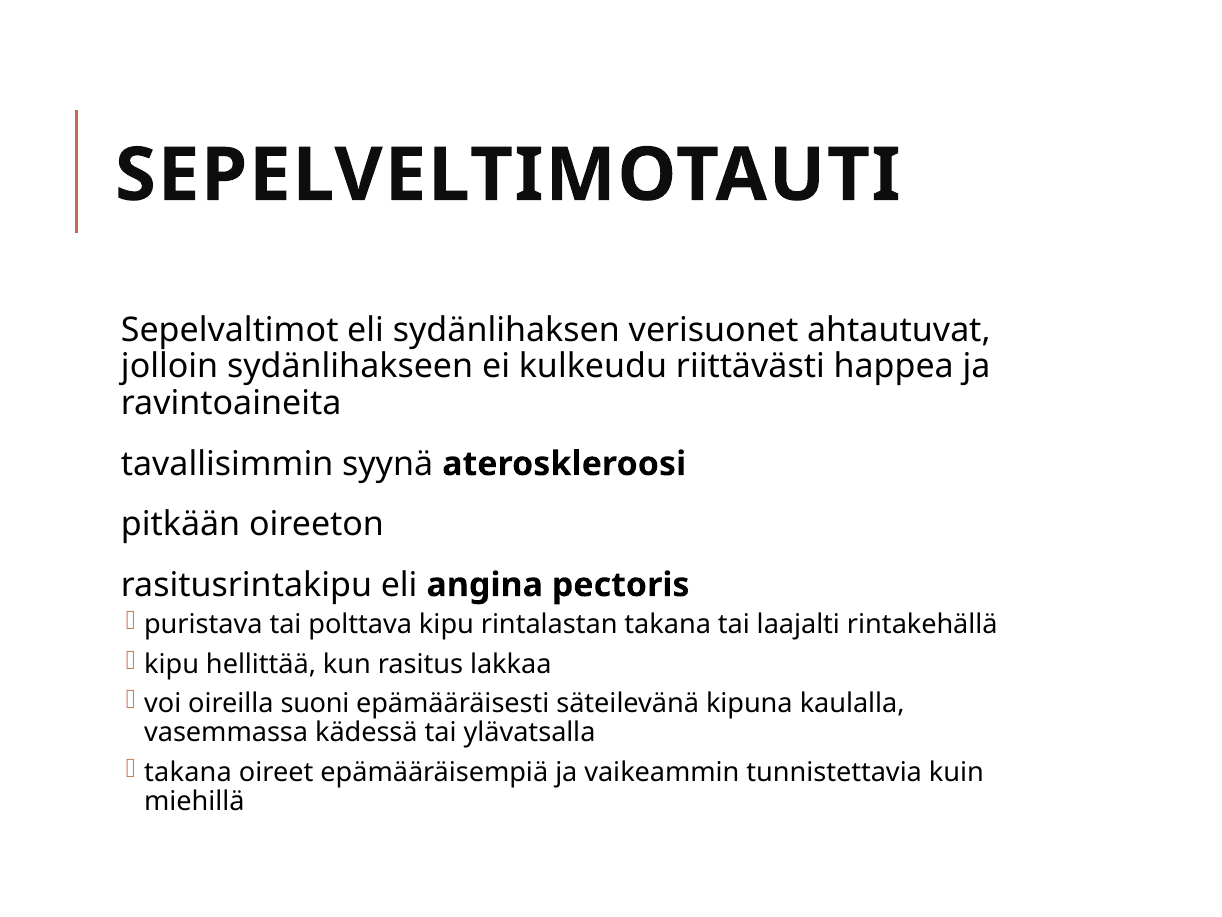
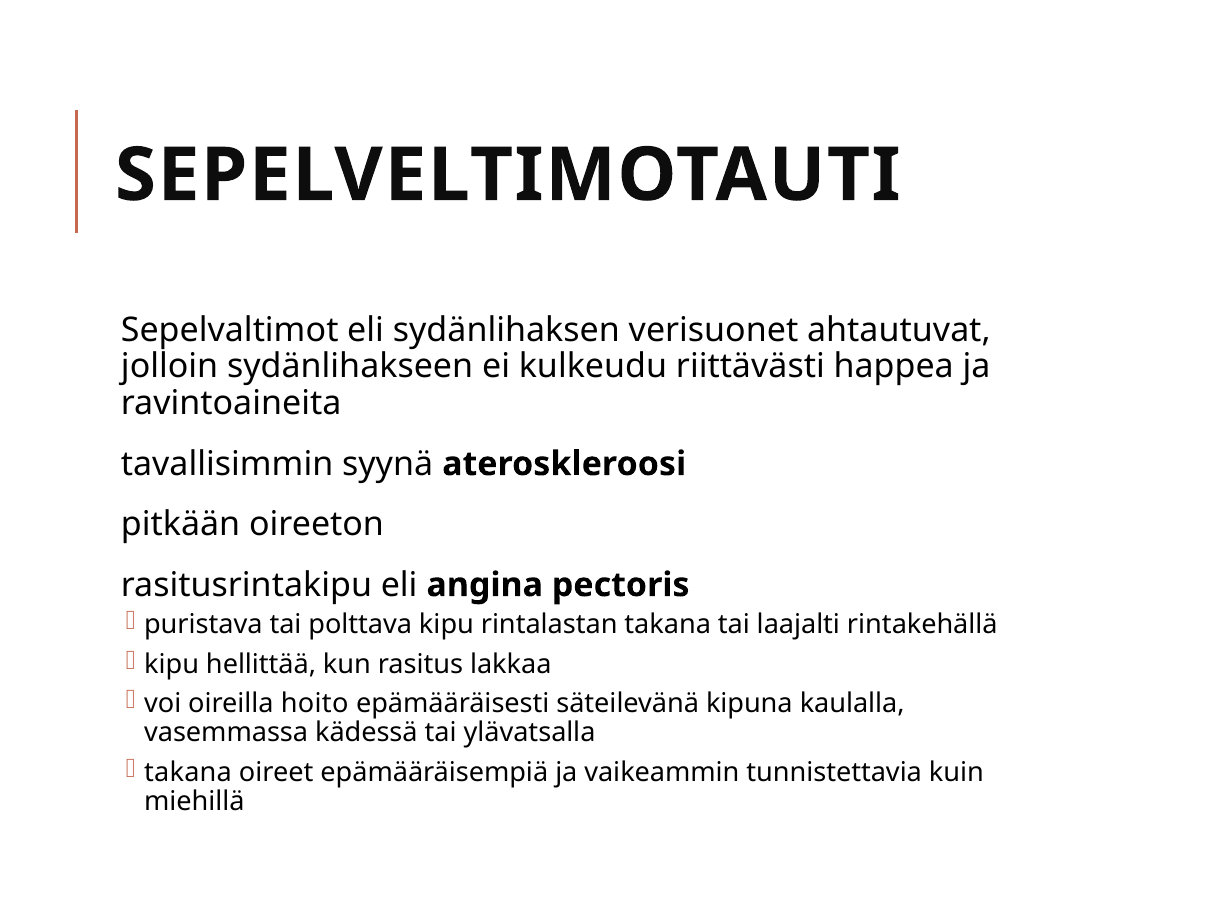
suoni: suoni -> hoito
